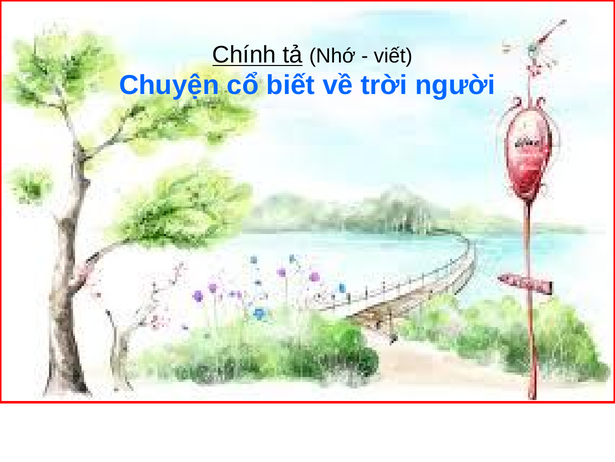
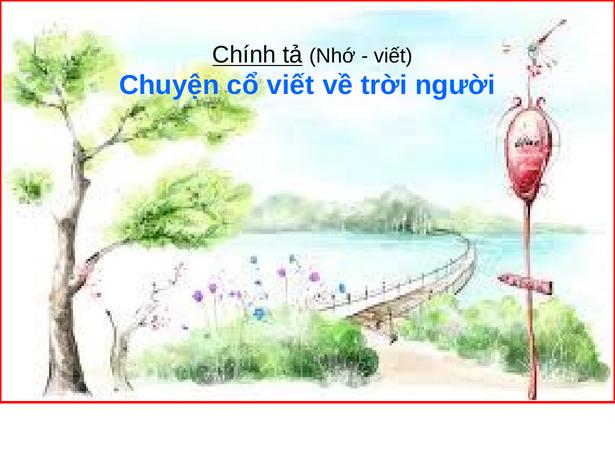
cổ biết: biết -> viết
